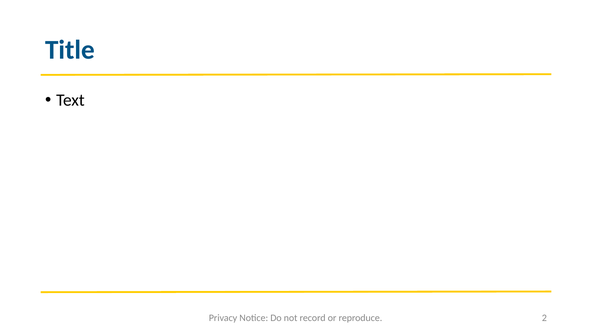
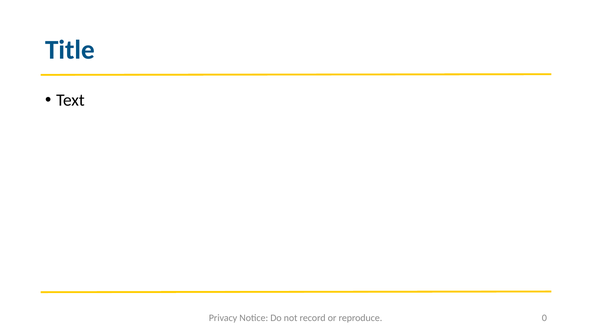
2: 2 -> 0
